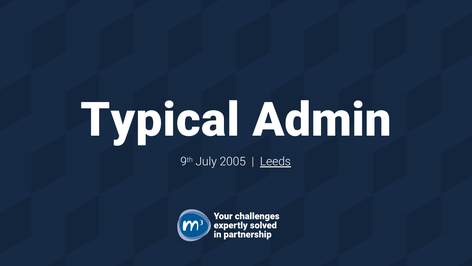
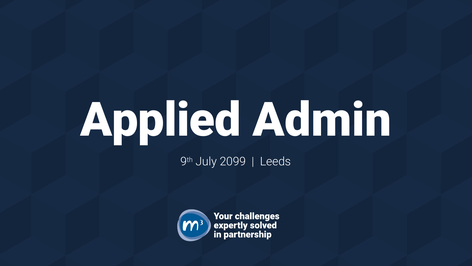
Typical: Typical -> Applied
2005: 2005 -> 2099
Leeds underline: present -> none
